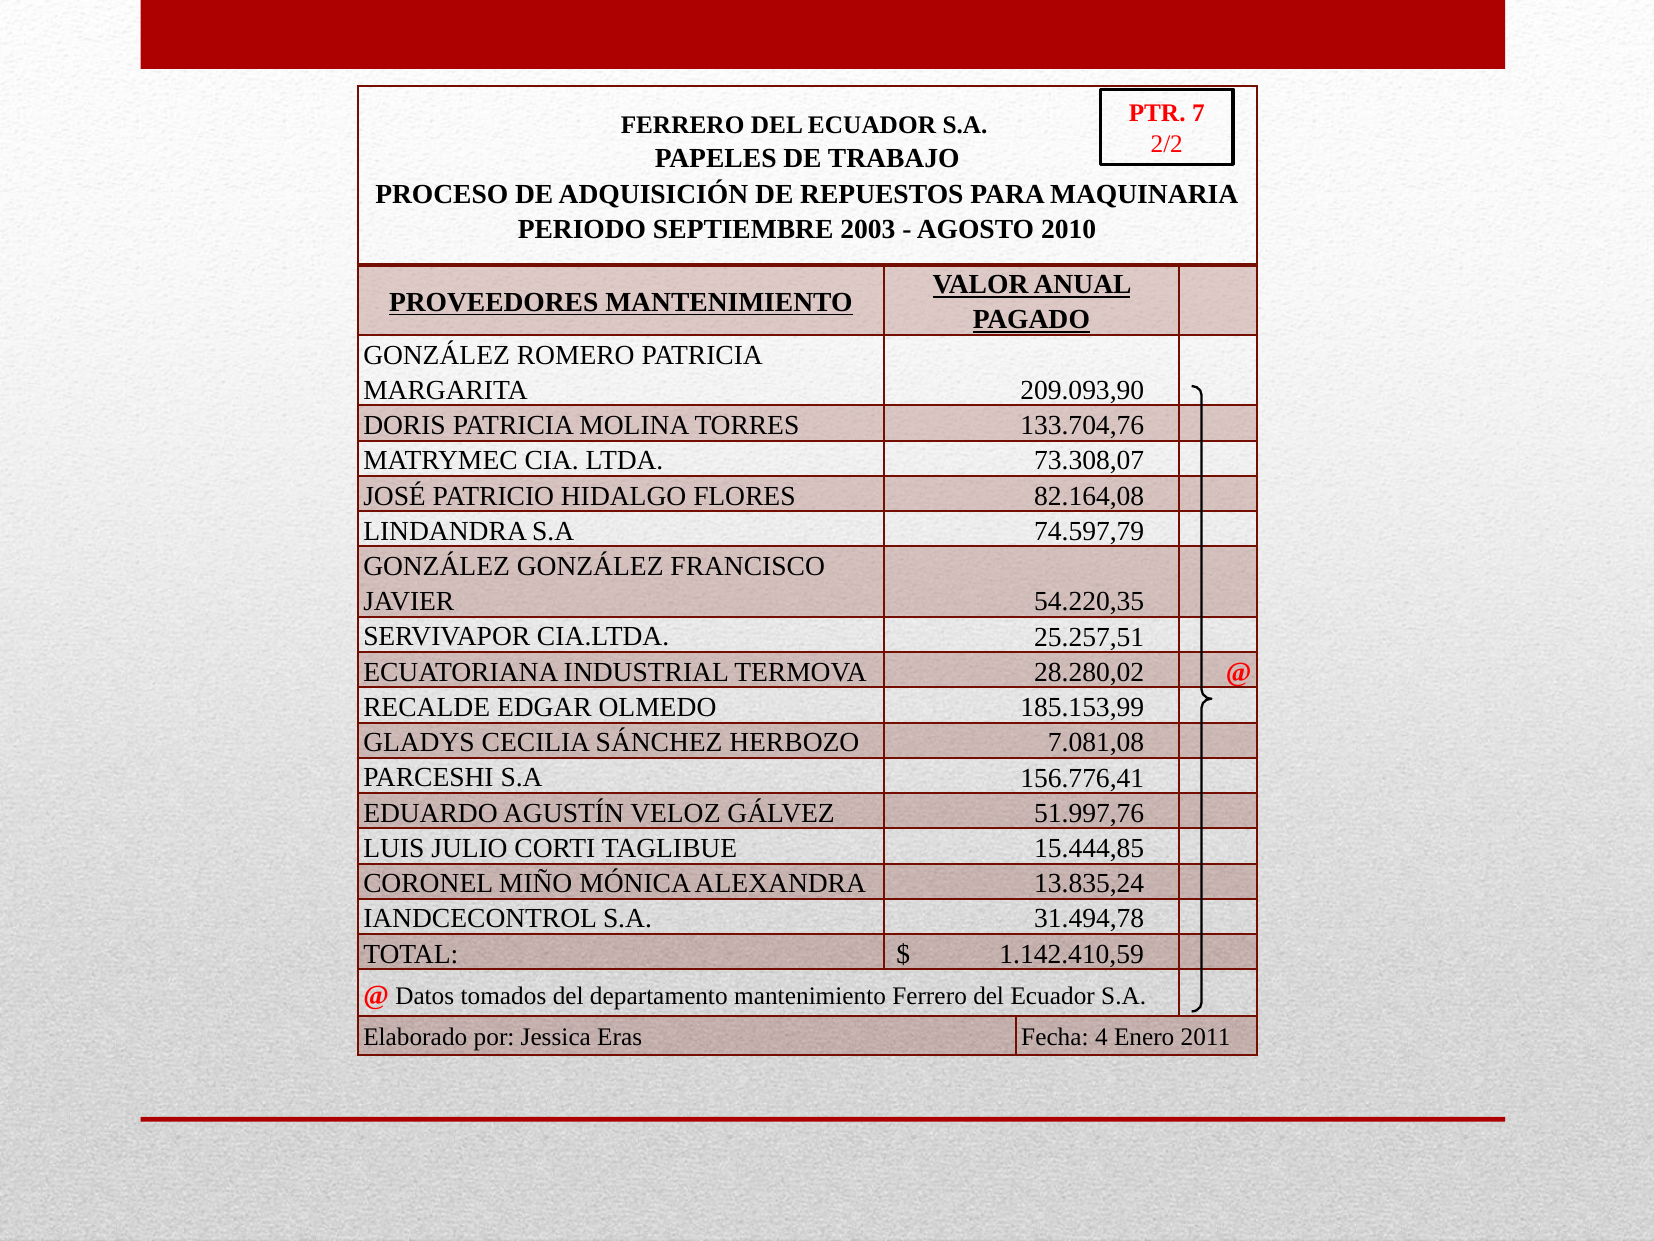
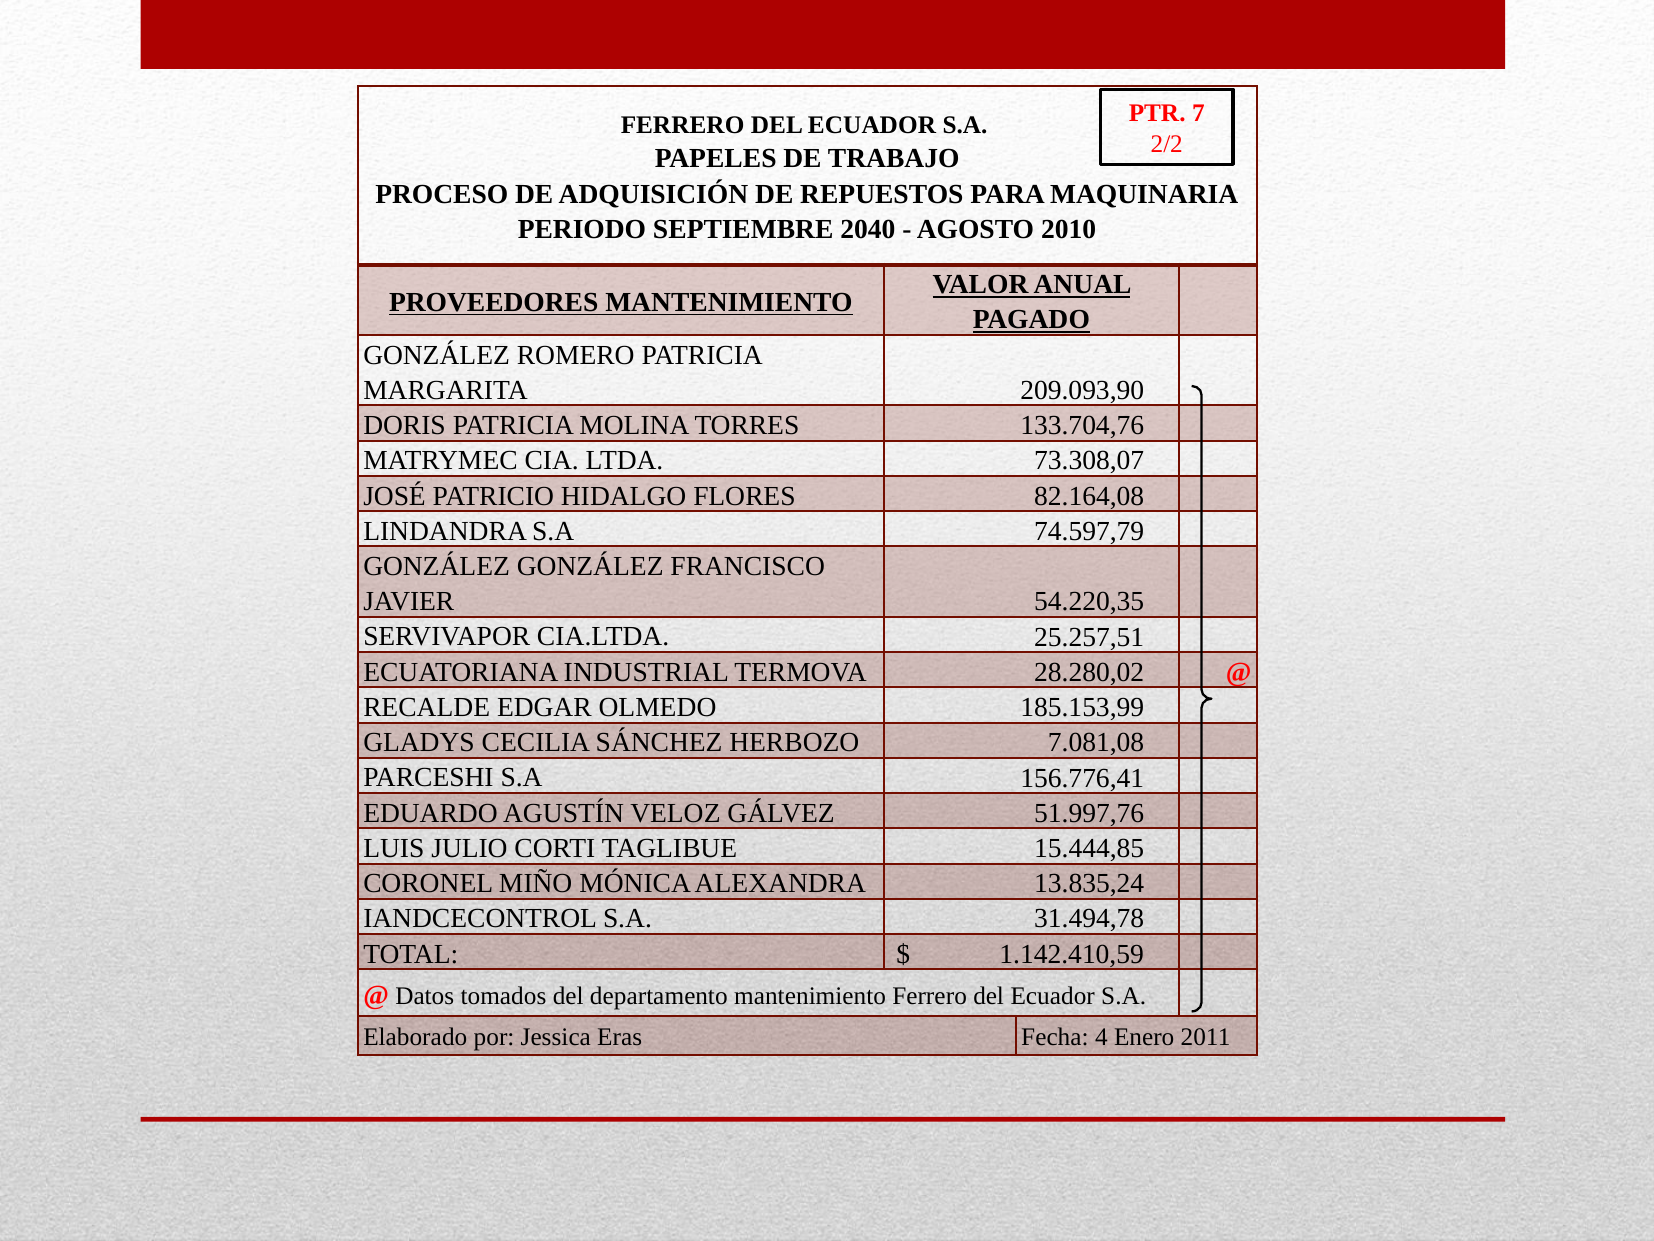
2003: 2003 -> 2040
